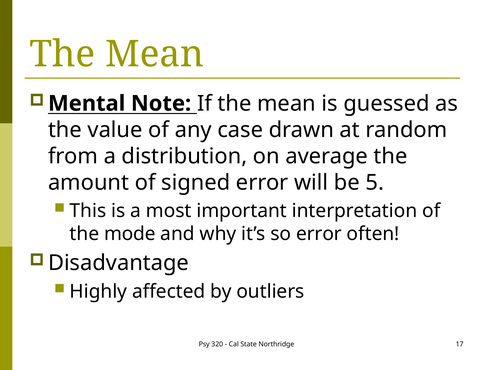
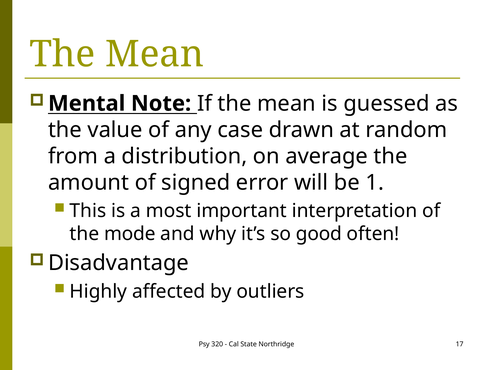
5: 5 -> 1
so error: error -> good
